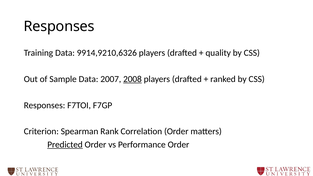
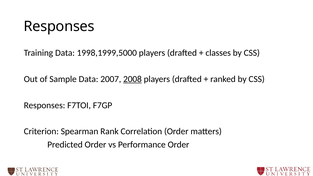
9914,9210,6326: 9914,9210,6326 -> 1998,1999,5000
quality: quality -> classes
Predicted underline: present -> none
